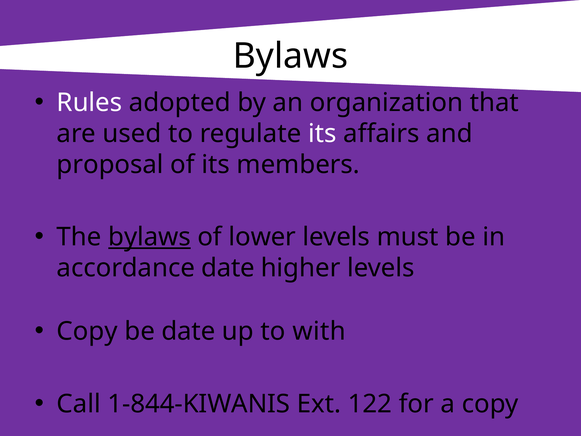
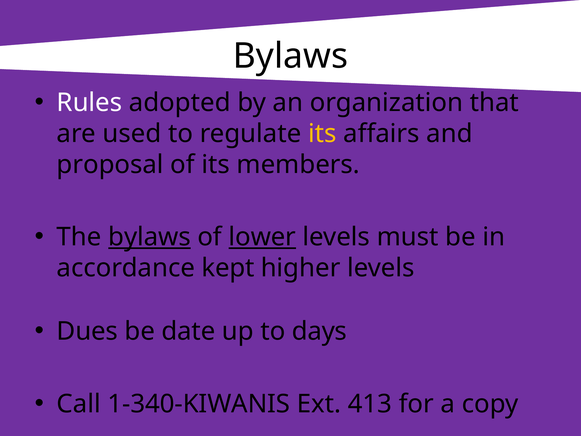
its at (322, 134) colour: white -> yellow
lower underline: none -> present
accordance date: date -> kept
Copy at (87, 331): Copy -> Dues
with: with -> days
1-844-KIWANIS: 1-844-KIWANIS -> 1-340-KIWANIS
122: 122 -> 413
